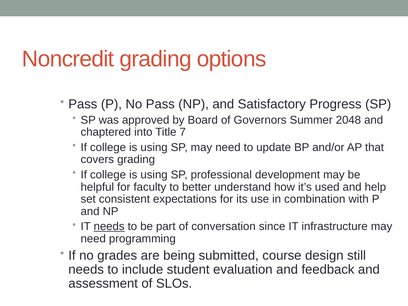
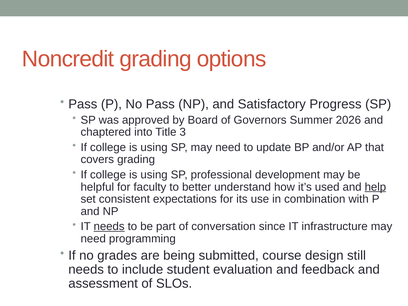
2048: 2048 -> 2026
7: 7 -> 3
help underline: none -> present
